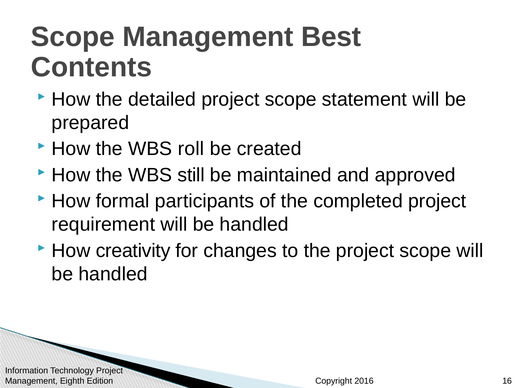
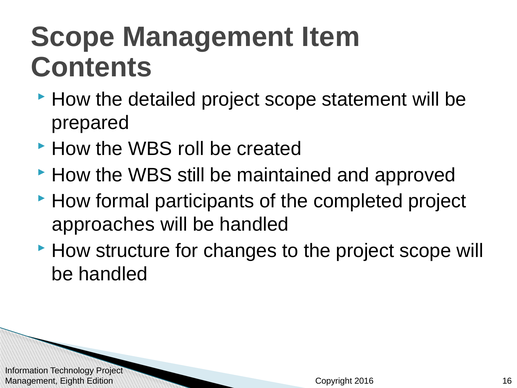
Best: Best -> Item
requirement: requirement -> approaches
creativity: creativity -> structure
